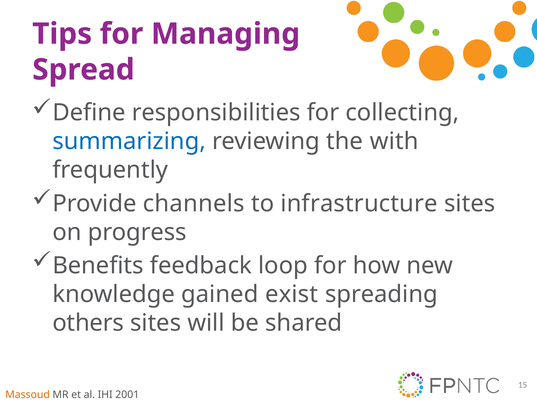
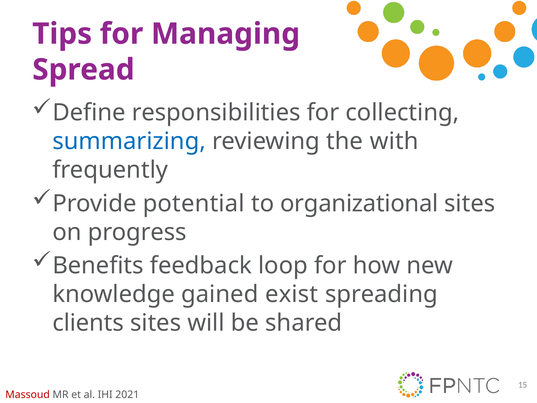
channels: channels -> potential
infrastructure: infrastructure -> organizational
others: others -> clients
Massoud colour: orange -> red
2001: 2001 -> 2021
